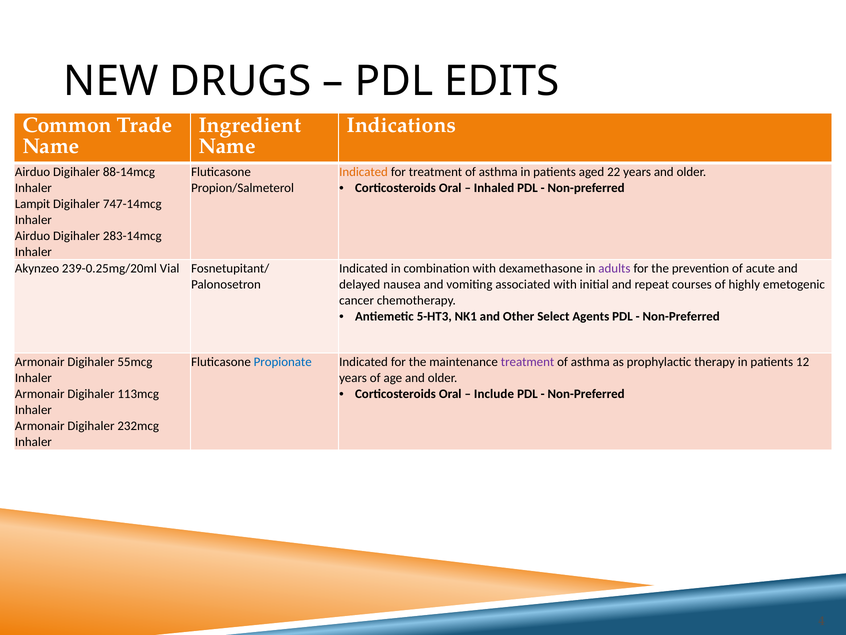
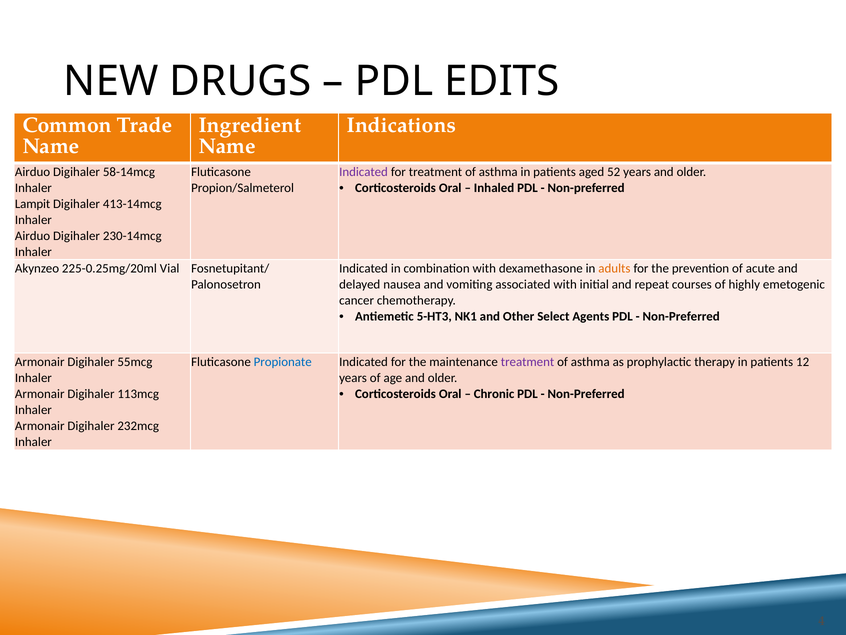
88-14mcg: 88-14mcg -> 58-14mcg
Indicated at (364, 172) colour: orange -> purple
22: 22 -> 52
747-14mcg: 747-14mcg -> 413-14mcg
283-14mcg: 283-14mcg -> 230-14mcg
239-0.25mg/20ml: 239-0.25mg/20ml -> 225-0.25mg/20ml
adults colour: purple -> orange
Include: Include -> Chronic
